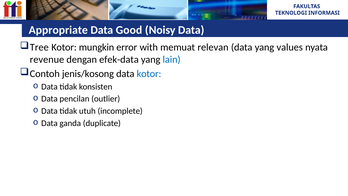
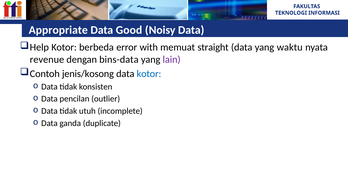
Tree: Tree -> Help
mungkin: mungkin -> berbeda
relevan: relevan -> straight
values: values -> waktu
efek-data: efek-data -> bins-data
lain colour: blue -> purple
